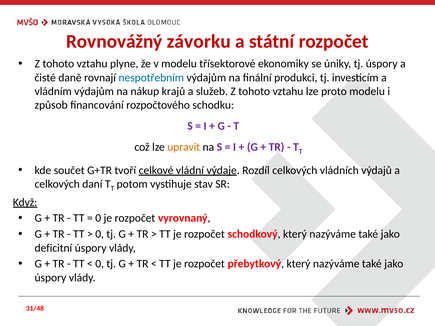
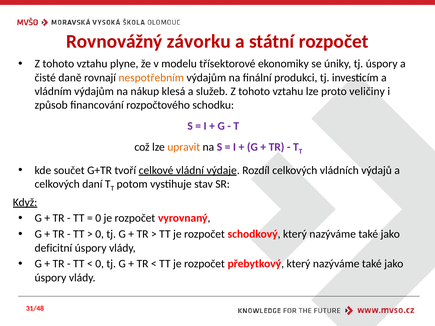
nespotřebním colour: blue -> orange
krajů: krajů -> klesá
proto modelu: modelu -> veličiny
